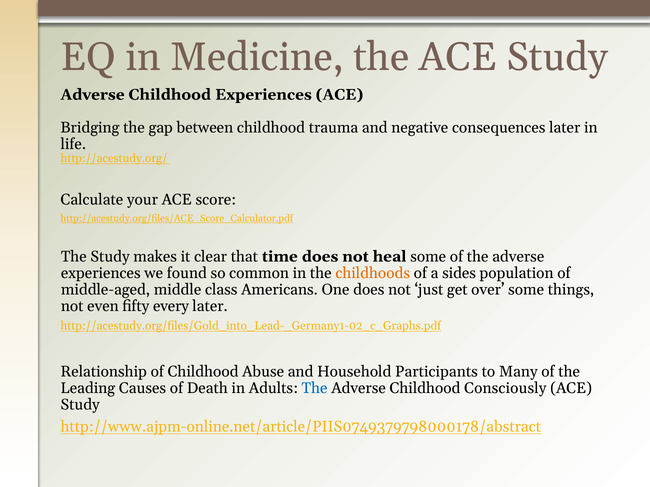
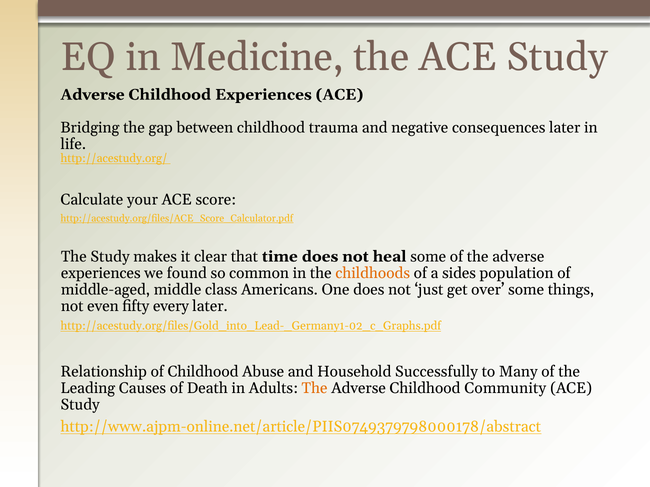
Participants: Participants -> Successfully
The at (315, 388) colour: blue -> orange
Consciously: Consciously -> Community
